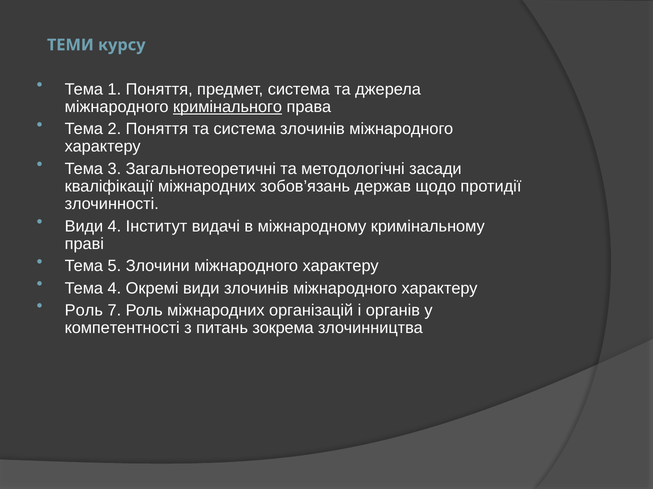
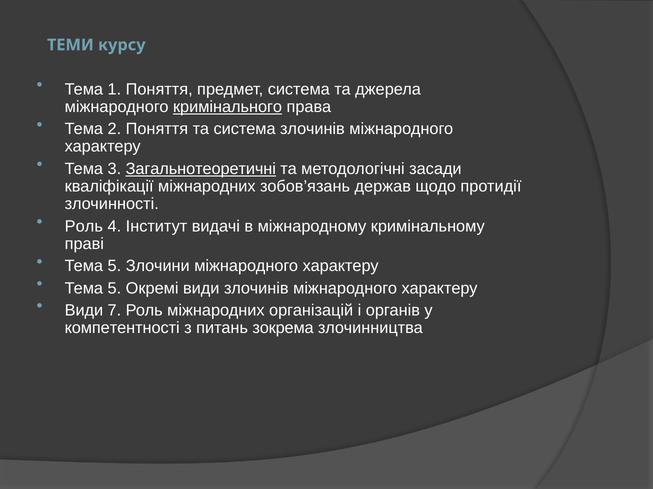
Загальнотеоретичні underline: none -> present
Види at (84, 227): Види -> Роль
4 at (114, 289): 4 -> 5
Роль at (84, 311): Роль -> Види
